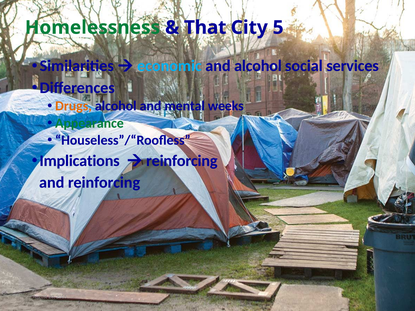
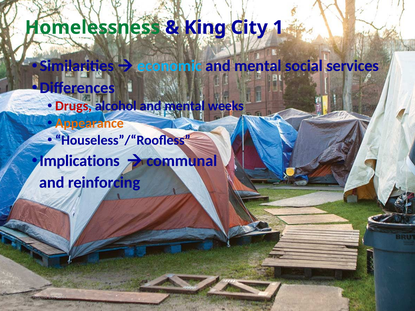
That: That -> King
5: 5 -> 1
alcohol at (258, 66): alcohol -> mental
Drugs colour: orange -> red
Appearance colour: green -> orange
reinforcing at (182, 161): reinforcing -> communal
